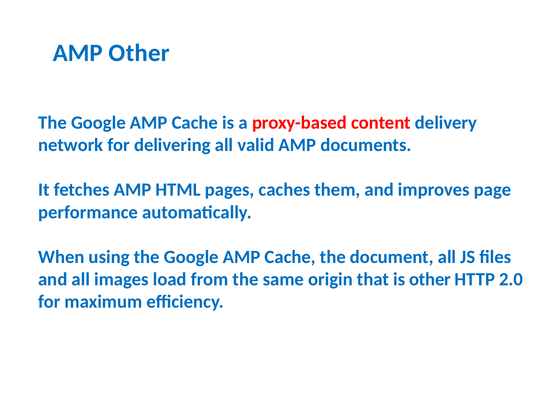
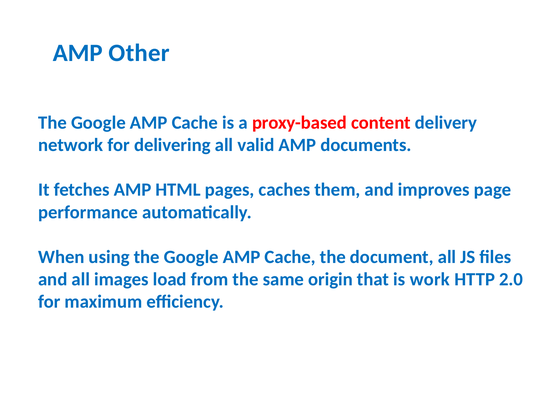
is other: other -> work
